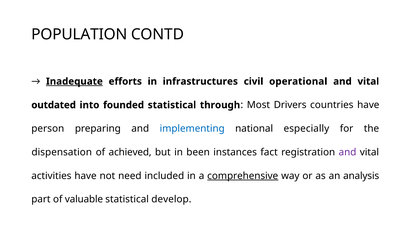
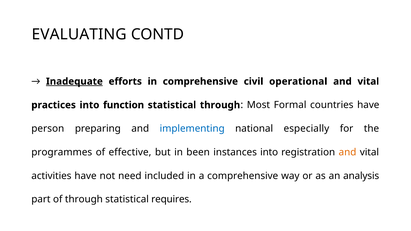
POPULATION: POPULATION -> EVALUATING
in infrastructures: infrastructures -> comprehensive
outdated: outdated -> practices
founded: founded -> function
Drivers: Drivers -> Formal
dispensation: dispensation -> programmes
achieved: achieved -> effective
instances fact: fact -> into
and at (347, 152) colour: purple -> orange
comprehensive at (243, 176) underline: present -> none
of valuable: valuable -> through
develop: develop -> requires
